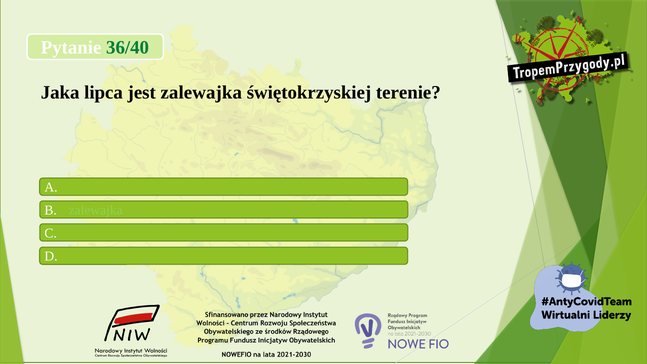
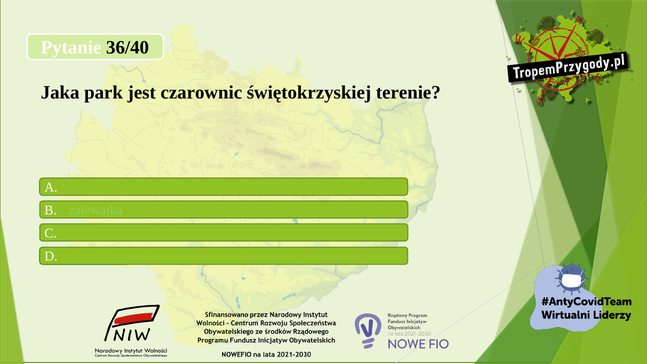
36/40 colour: green -> black
lipca: lipca -> park
jest zalewajka: zalewajka -> czarownic
